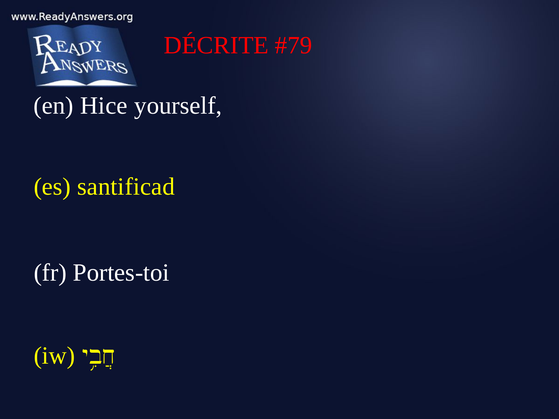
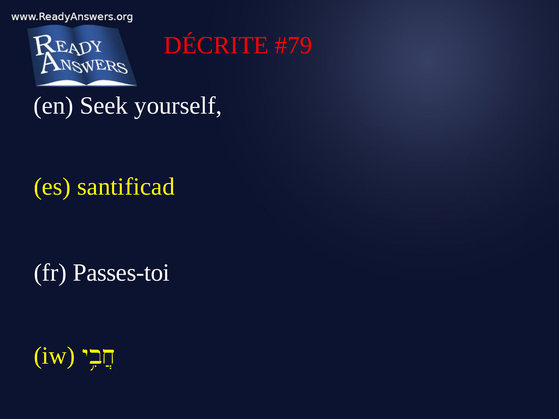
Hice: Hice -> Seek
Portes-toi: Portes-toi -> Passes-toi
